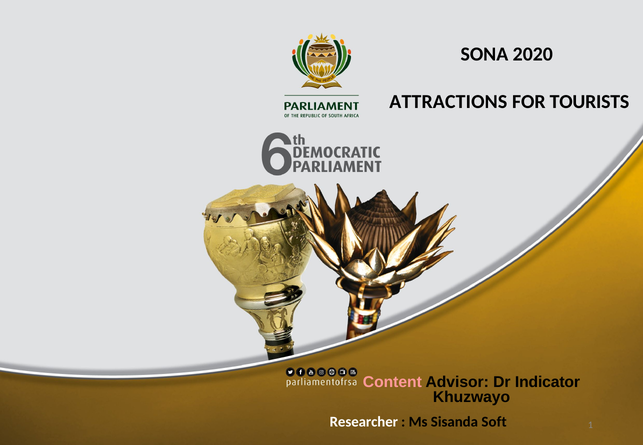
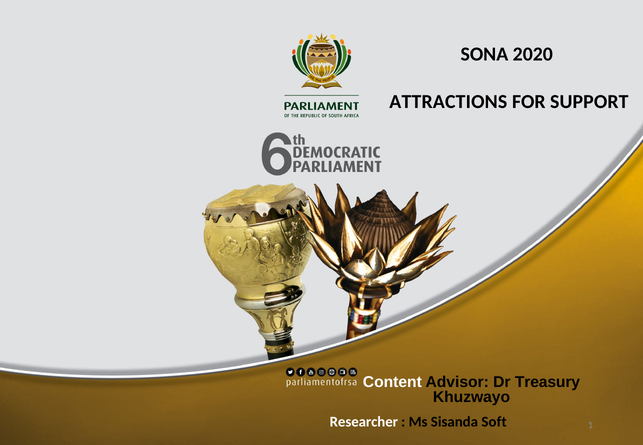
TOURISTS: TOURISTS -> SUPPORT
Content colour: pink -> white
Indicator: Indicator -> Treasury
